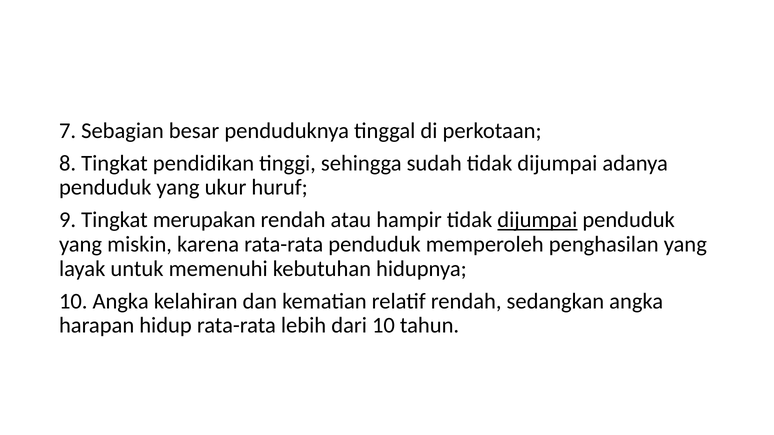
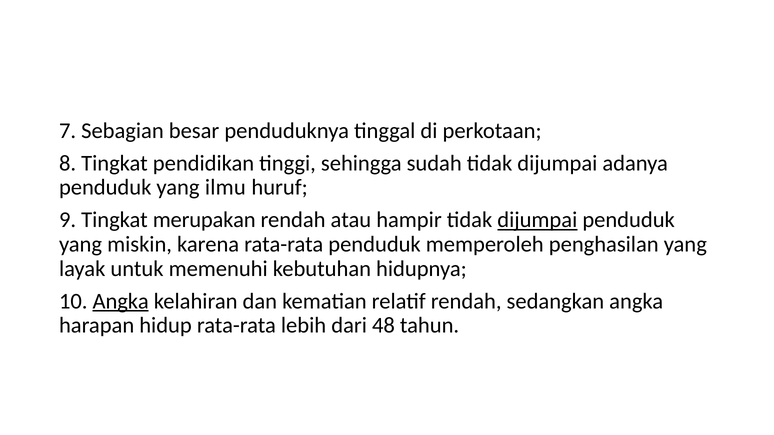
ukur: ukur -> ilmu
Angka at (121, 301) underline: none -> present
dari 10: 10 -> 48
